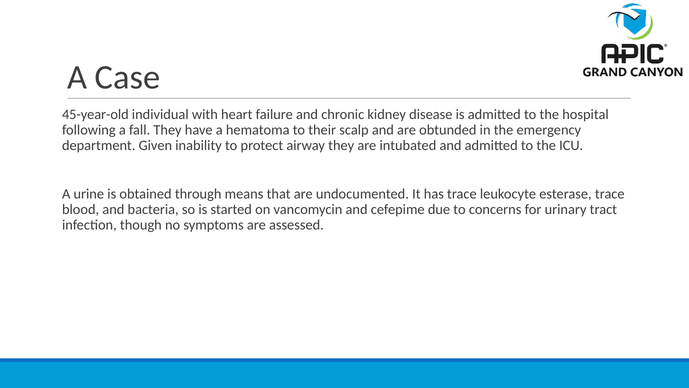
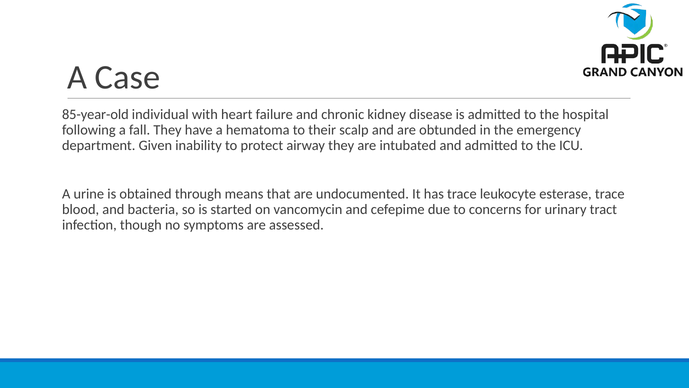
45-year-old: 45-year-old -> 85-year-old
